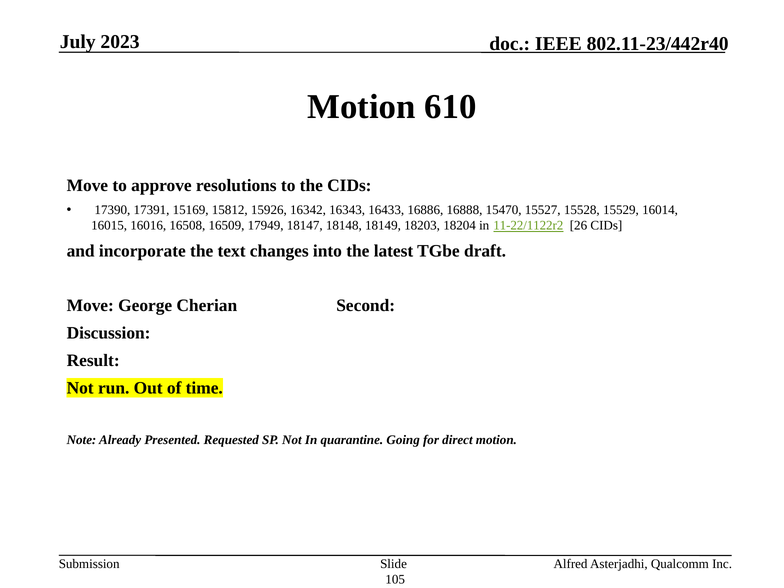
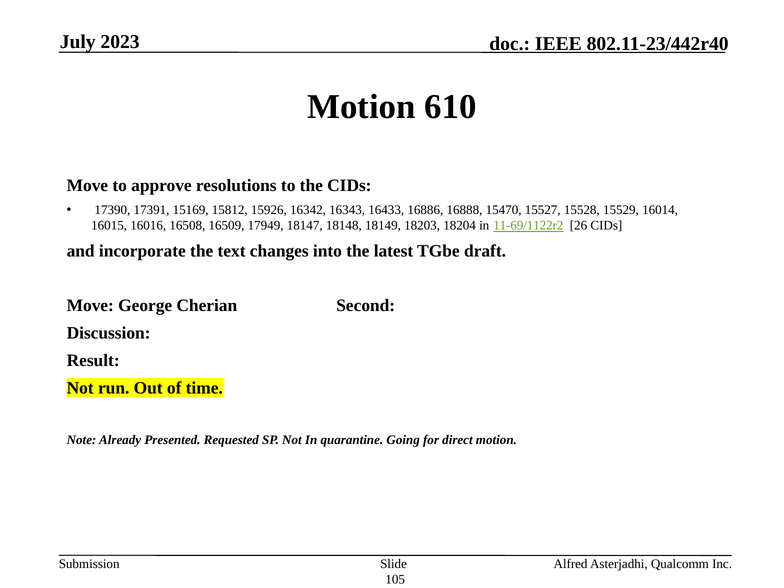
11-22/1122r2: 11-22/1122r2 -> 11-69/1122r2
